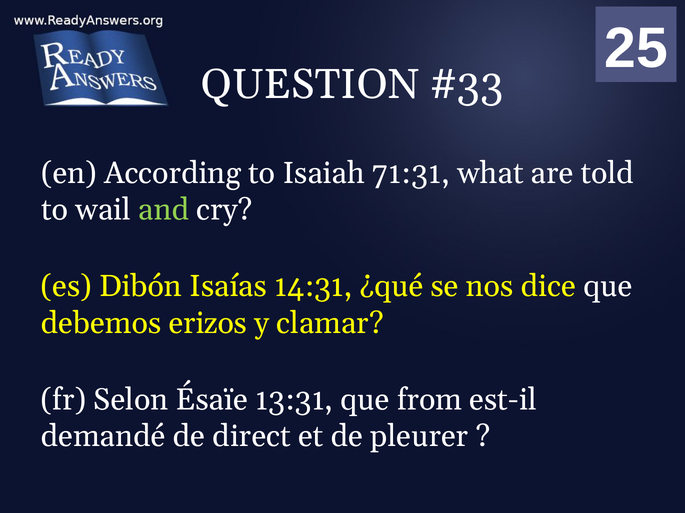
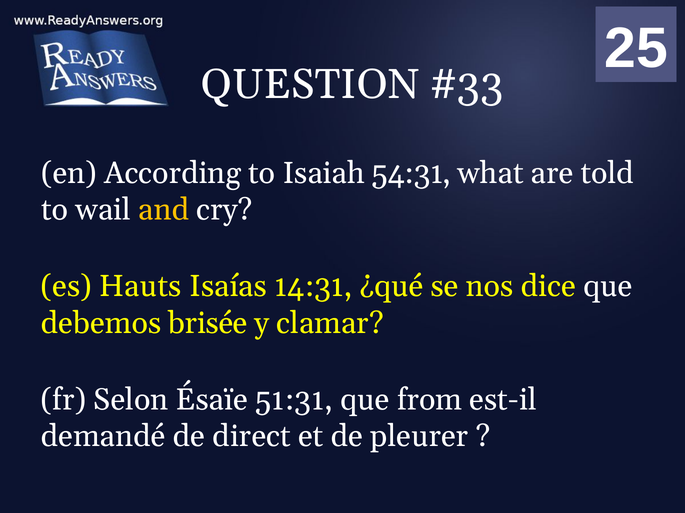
71:31: 71:31 -> 54:31
and colour: light green -> yellow
Dibón: Dibón -> Hauts
erizos: erizos -> brisée
13:31: 13:31 -> 51:31
